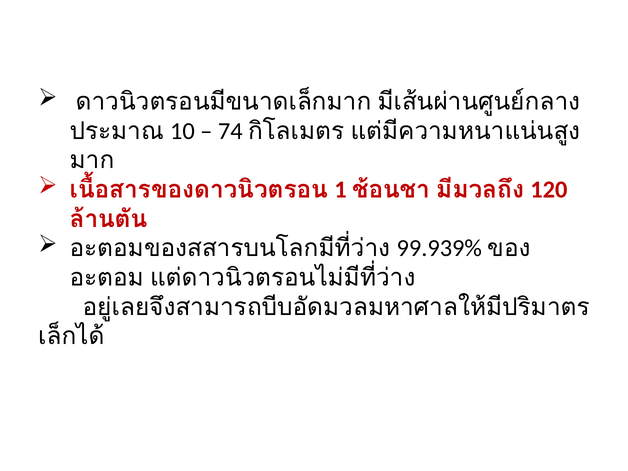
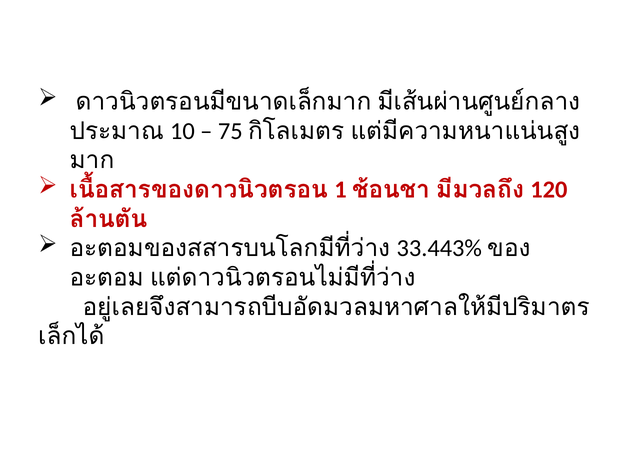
74: 74 -> 75
99.939%: 99.939% -> 33.443%
